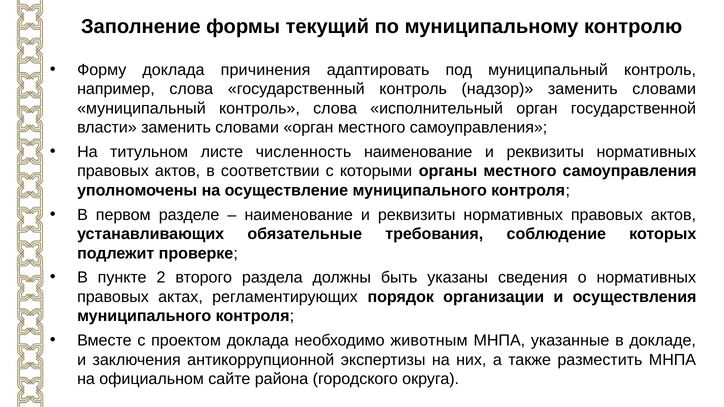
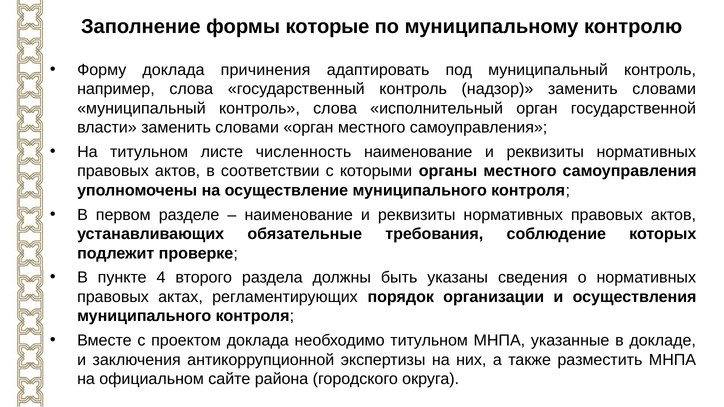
текущий: текущий -> которые
2: 2 -> 4
необходимо животным: животным -> титульном
